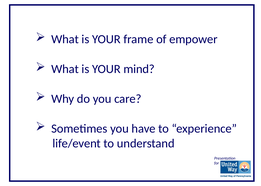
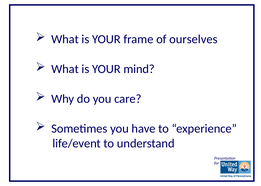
empower: empower -> ourselves
